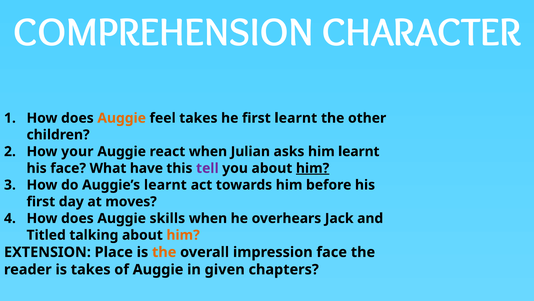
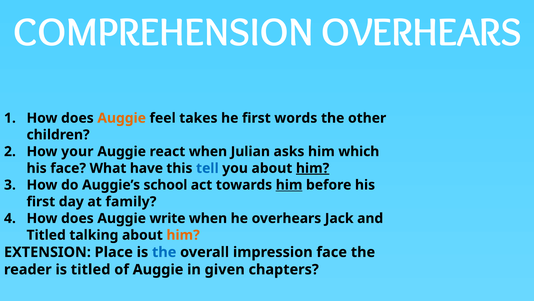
COMPREHENSION CHARACTER: CHARACTER -> OVERHEARS
first learnt: learnt -> words
him learnt: learnt -> which
tell colour: purple -> blue
Auggie’s learnt: learnt -> school
him at (289, 185) underline: none -> present
moves: moves -> family
skills: skills -> write
the at (164, 252) colour: orange -> blue
is takes: takes -> titled
